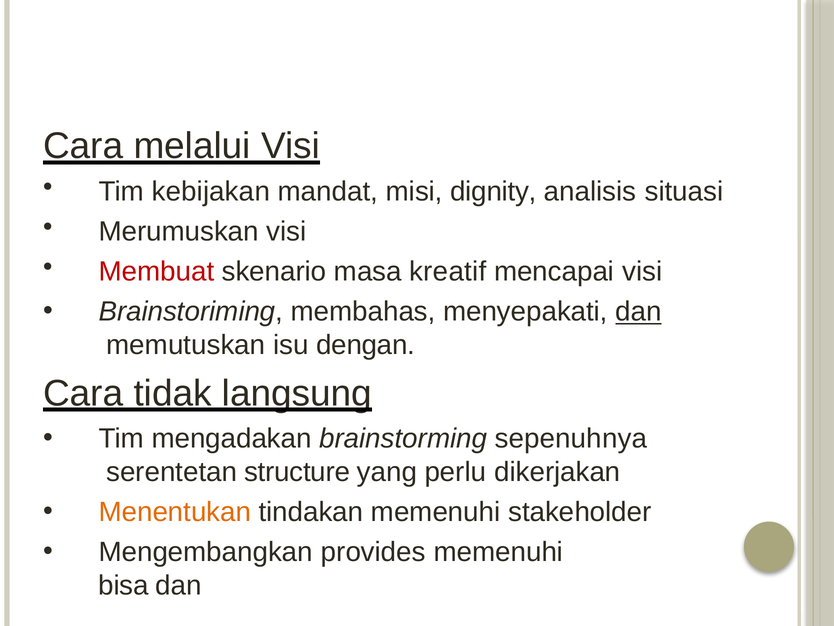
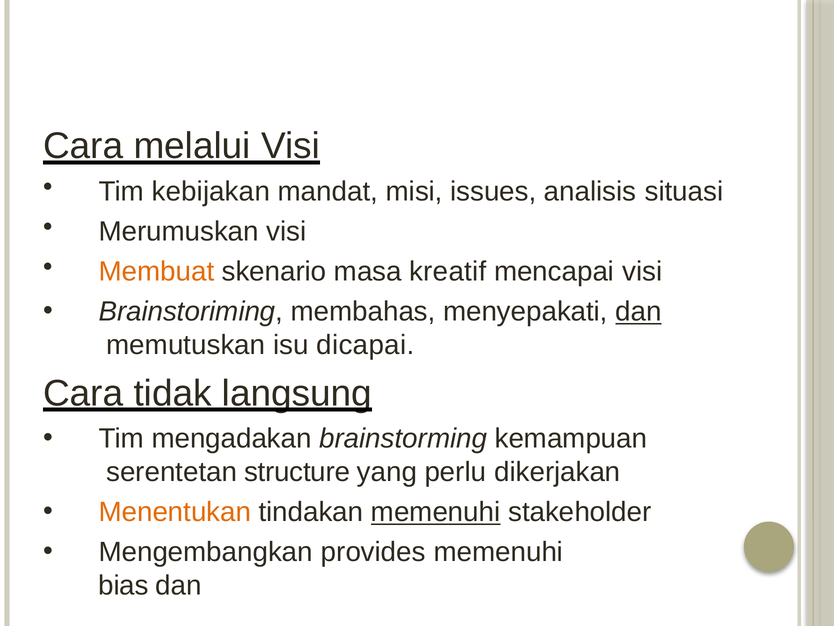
dignity: dignity -> issues
Membuat colour: red -> orange
dengan: dengan -> dicapai
sepenuhnya: sepenuhnya -> kemampuan
memenuhi at (436, 512) underline: none -> present
bisa: bisa -> bias
